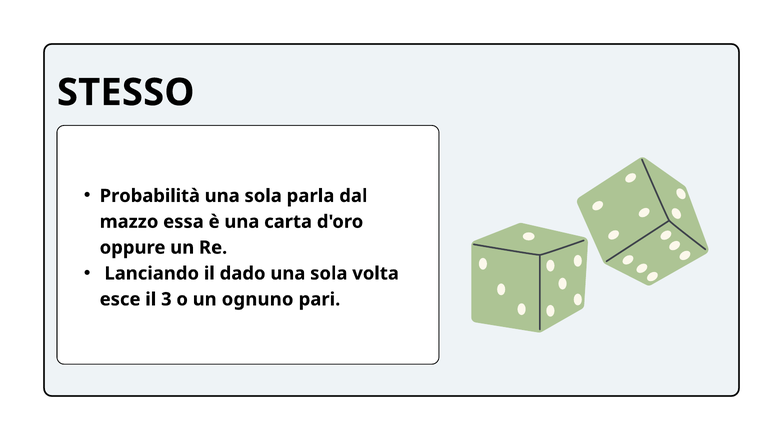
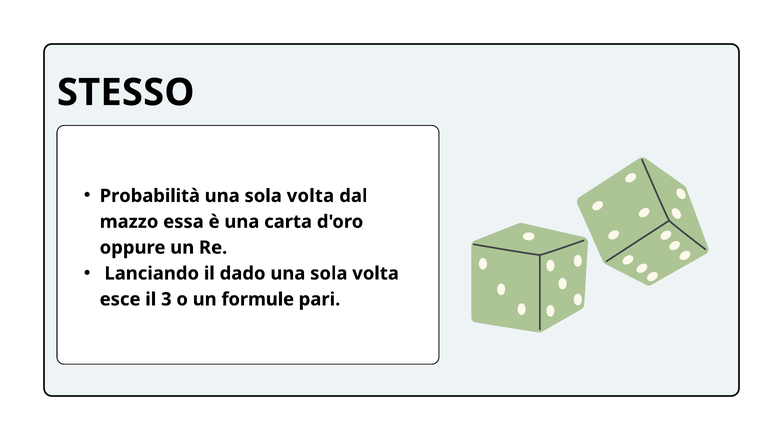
parla at (311, 196): parla -> volta
ognuno: ognuno -> formule
